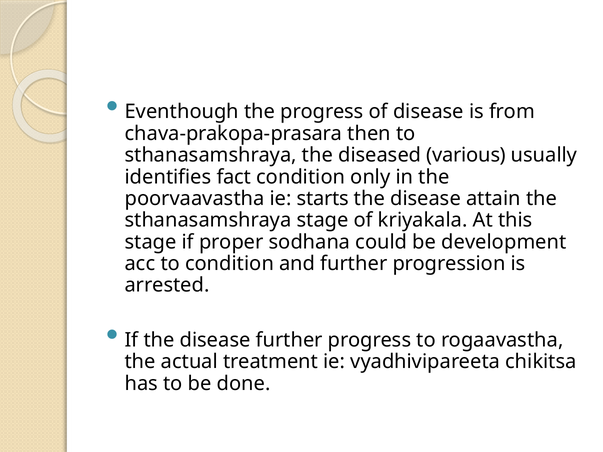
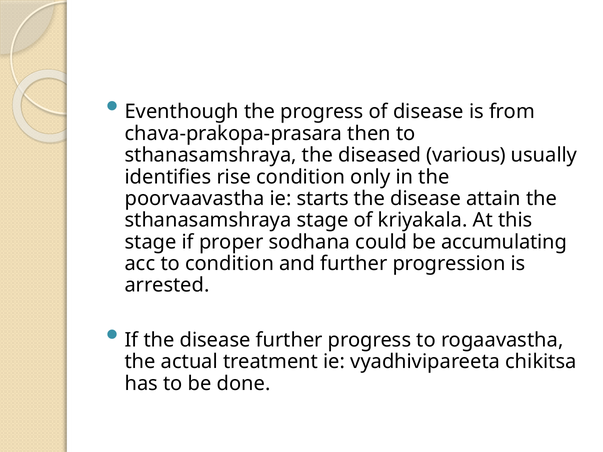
fact: fact -> rise
development: development -> accumulating
